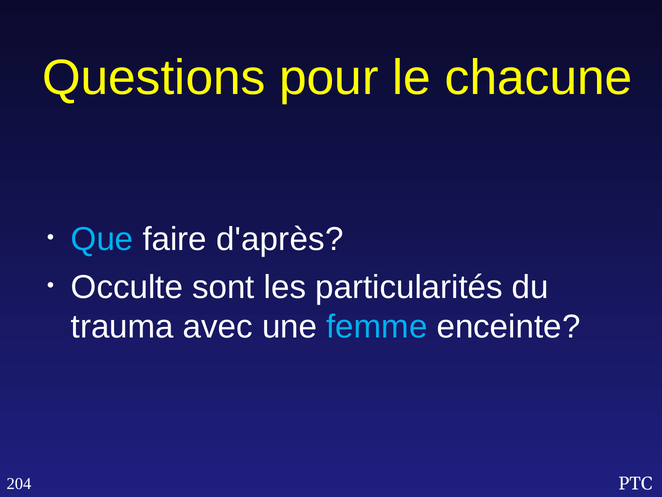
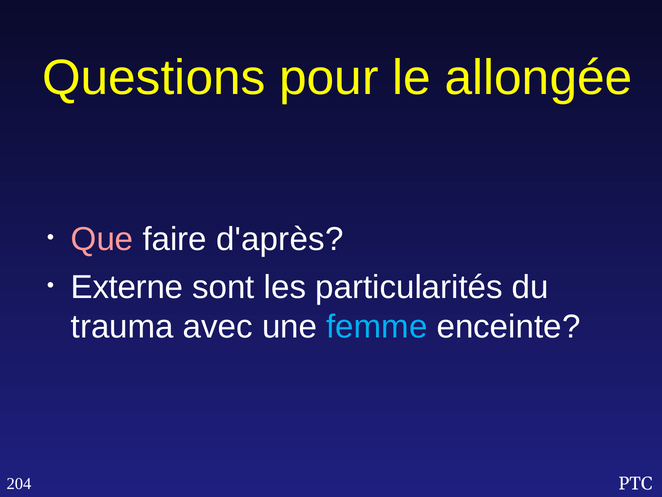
chacune: chacune -> allongée
Que colour: light blue -> pink
Occulte: Occulte -> Externe
